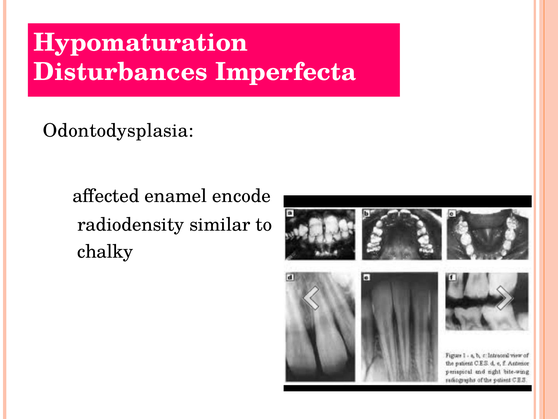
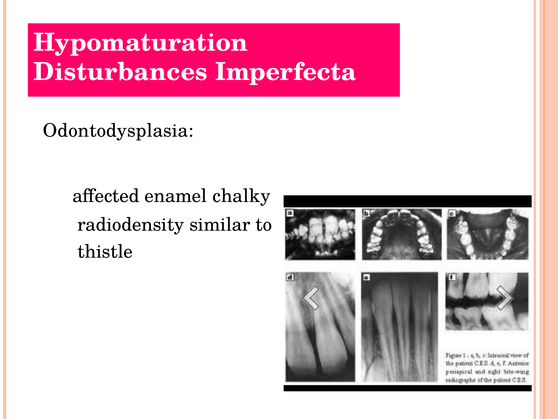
encode: encode -> chalky
chalky: chalky -> thistle
